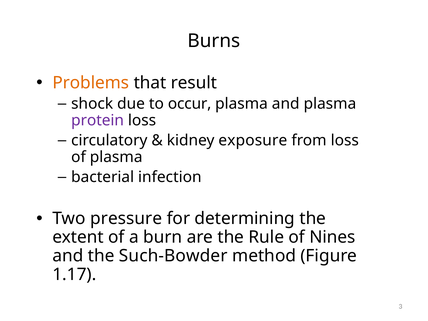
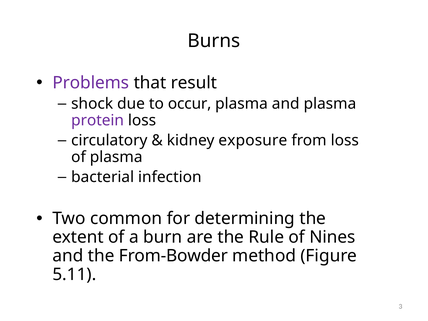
Problems colour: orange -> purple
pressure: pressure -> common
Such-Bowder: Such-Bowder -> From-Bowder
1.17: 1.17 -> 5.11
